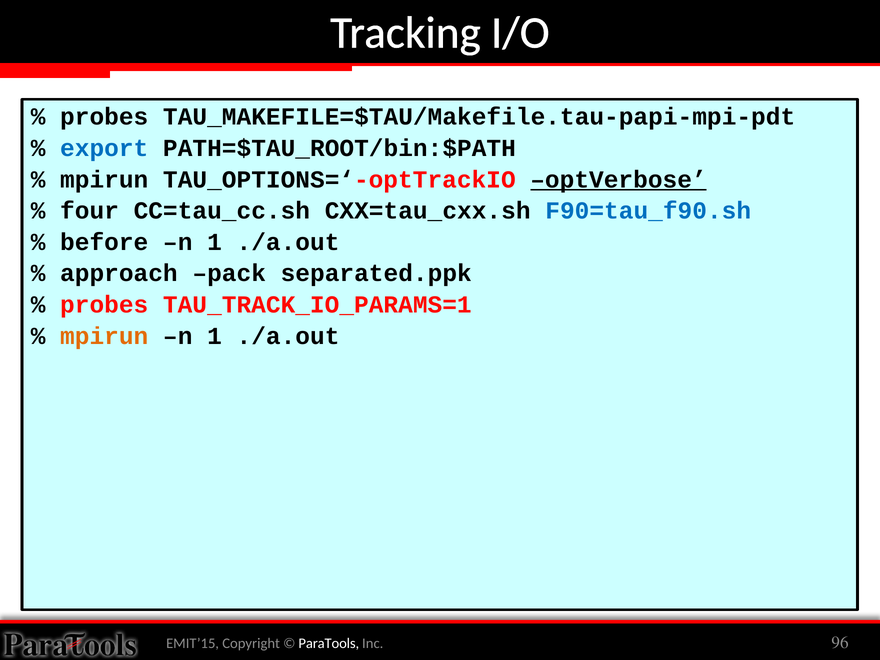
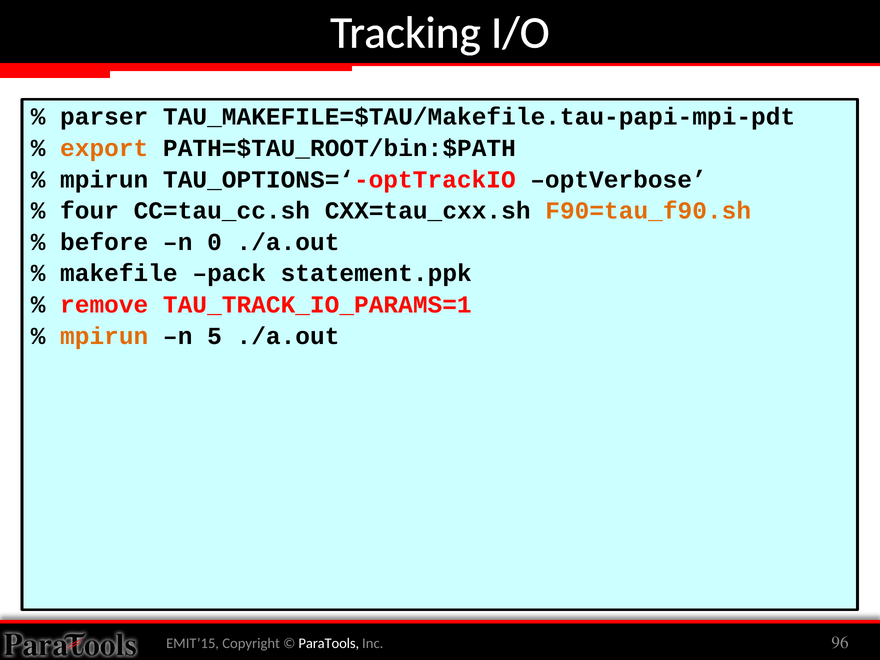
probes at (104, 117): probes -> parser
export colour: blue -> orange
optVerbose underline: present -> none
F90=tau_f90.sh colour: blue -> orange
1 at (215, 242): 1 -> 0
approach: approach -> makefile
separated.ppk: separated.ppk -> statement.ppk
probes at (104, 305): probes -> remove
1 at (215, 336): 1 -> 5
